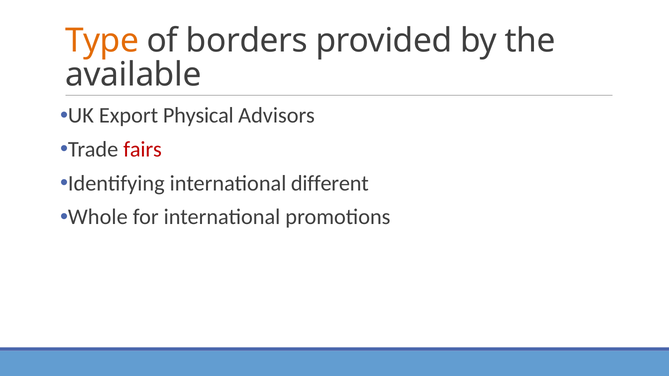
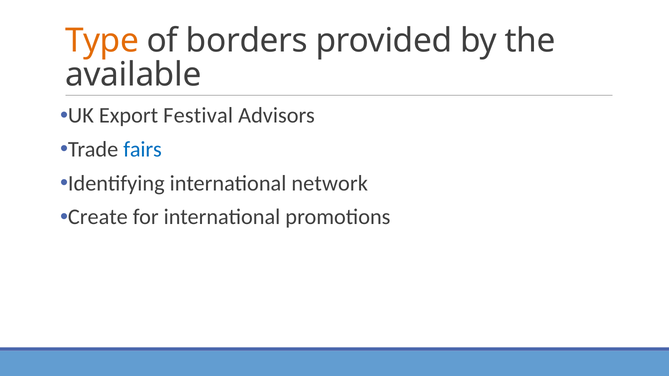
Physical: Physical -> Festival
fairs colour: red -> blue
different: different -> network
Whole: Whole -> Create
